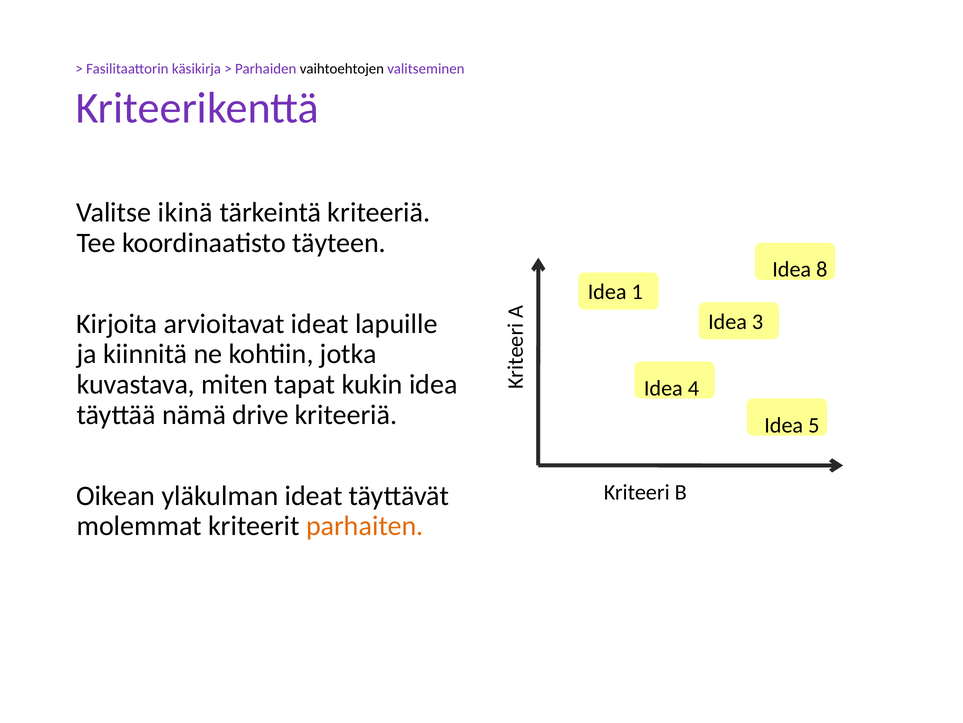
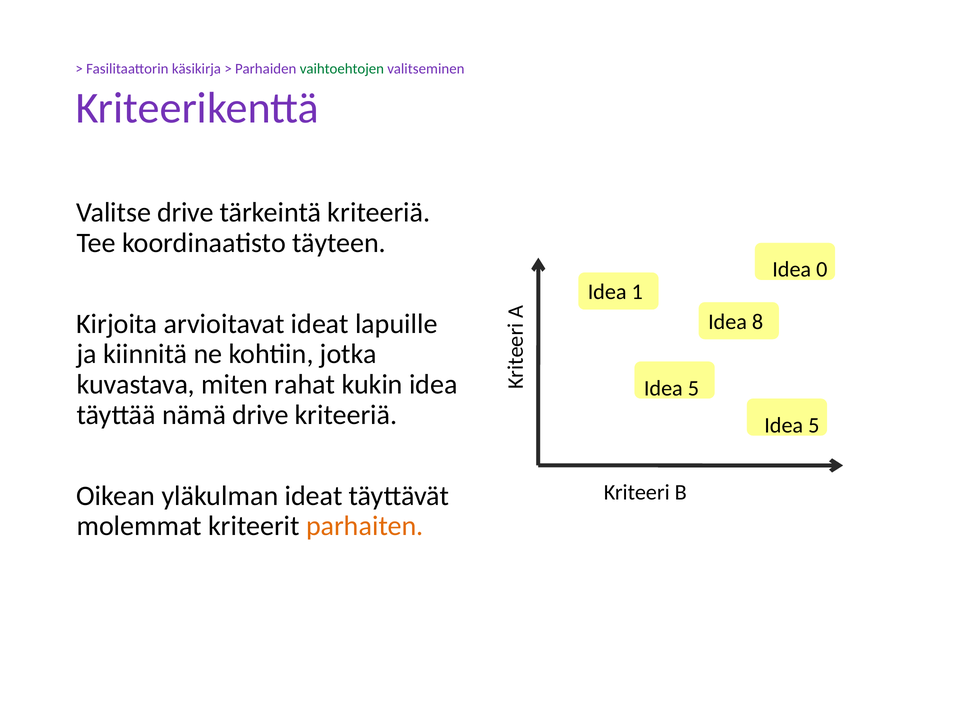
vaihtoehtojen colour: black -> green
Valitse ikinä: ikinä -> drive
8: 8 -> 0
3: 3 -> 8
tapat: tapat -> rahat
4 at (693, 388): 4 -> 5
